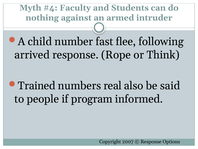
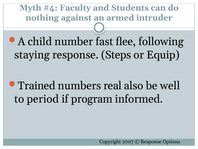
arrived: arrived -> staying
Rope: Rope -> Steps
Think: Think -> Equip
said: said -> well
people: people -> period
